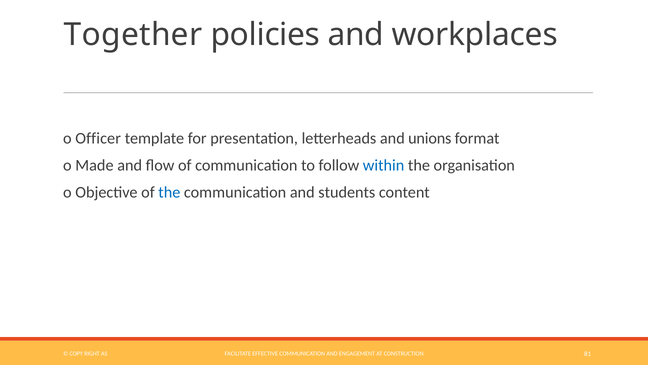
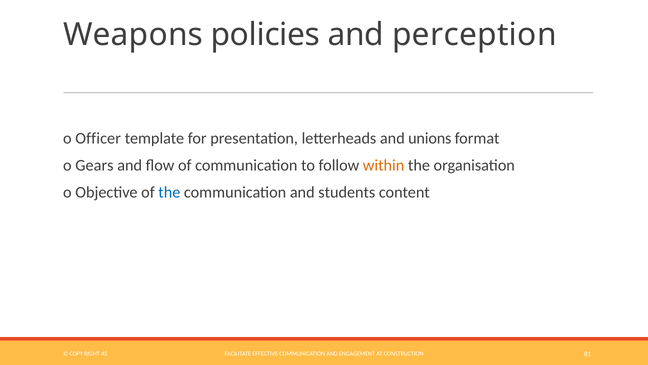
Together: Together -> Weapons
workplaces: workplaces -> perception
Made: Made -> Gears
within colour: blue -> orange
